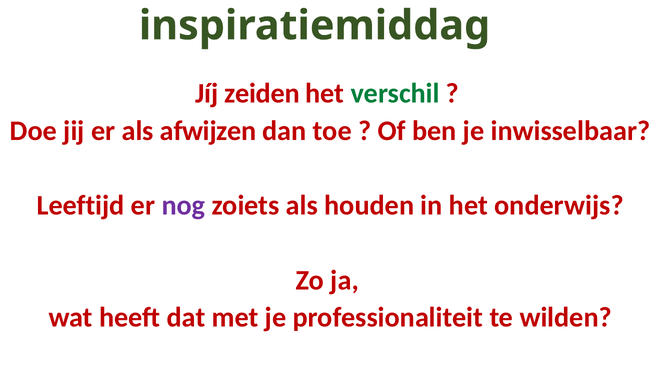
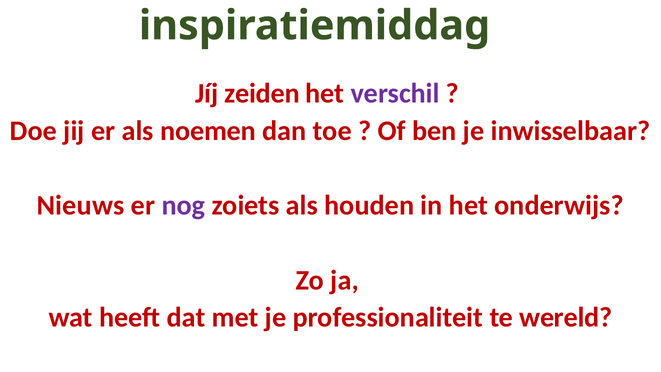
verschil colour: green -> purple
afwijzen: afwijzen -> noemen
Leeftijd: Leeftijd -> Nieuws
wilden: wilden -> wereld
